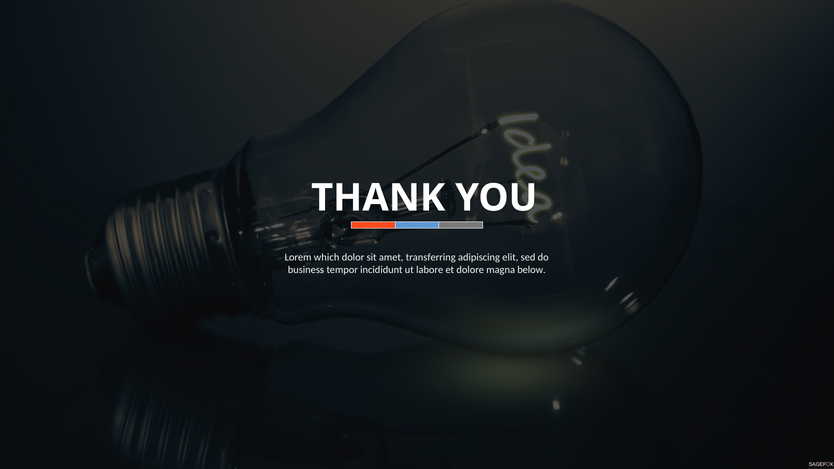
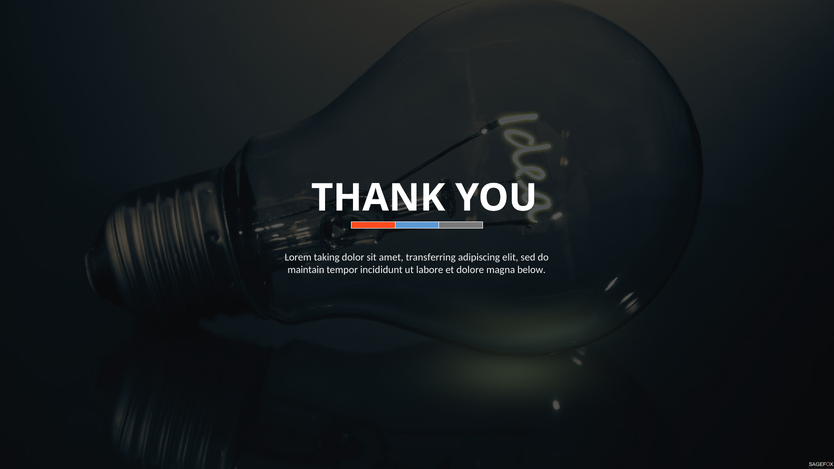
which: which -> taking
business: business -> maintain
